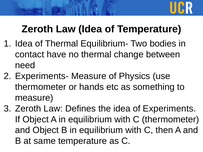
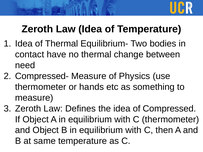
Experiments-: Experiments- -> Compressed-
Experiments: Experiments -> Compressed
